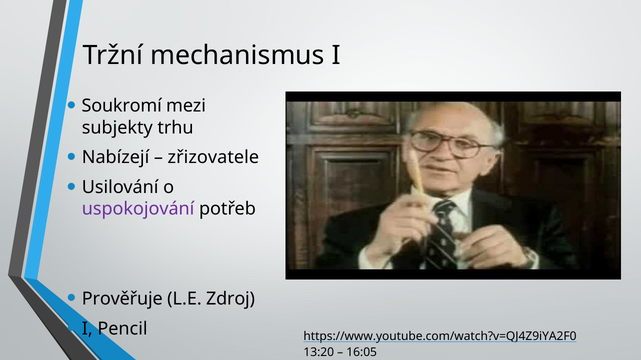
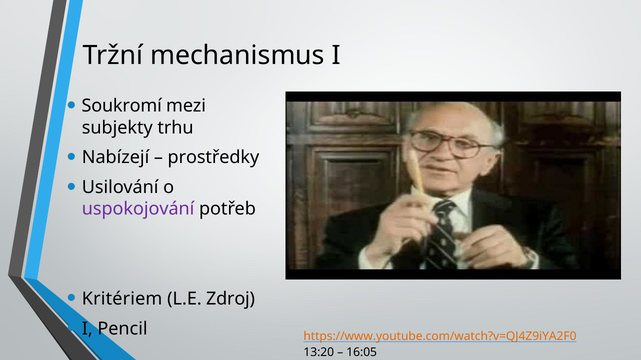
zřizovatele: zřizovatele -> prostředky
Prověřuje: Prověřuje -> Kritériem
https://www.youtube.com/watch?v=QJ4Z9iYA2F0 colour: black -> orange
